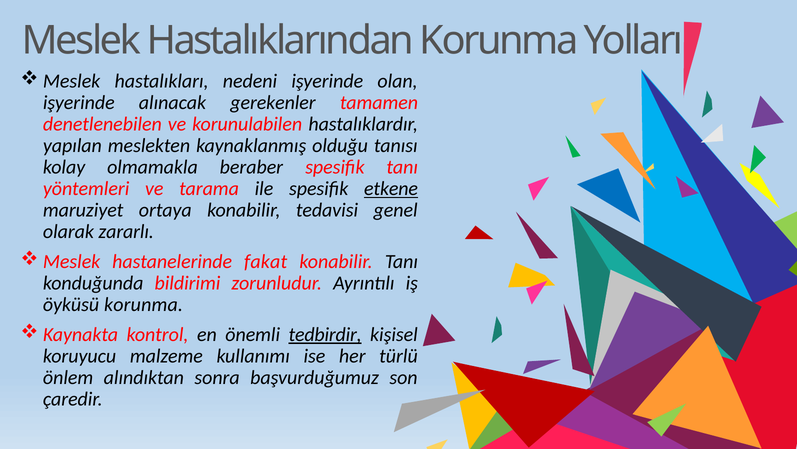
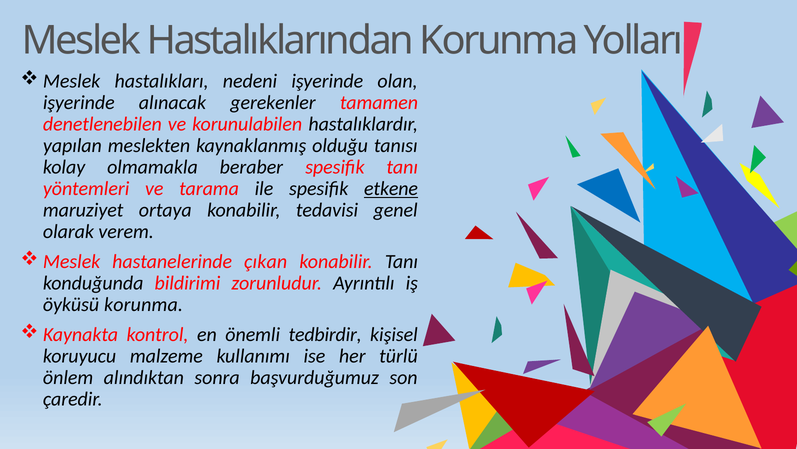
zararlı: zararlı -> verem
fakat: fakat -> çıkan
tedbirdir underline: present -> none
